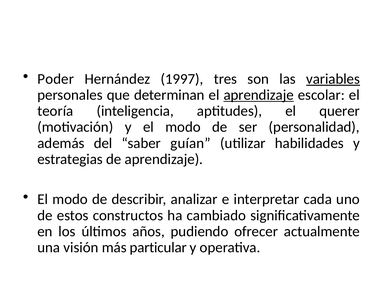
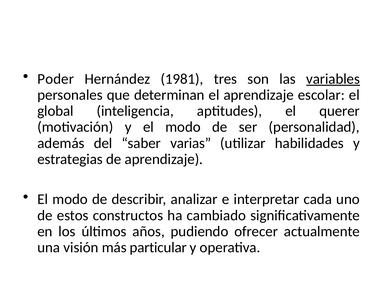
1997: 1997 -> 1981
aprendizaje at (259, 95) underline: present -> none
teoría: teoría -> global
guían: guían -> varias
